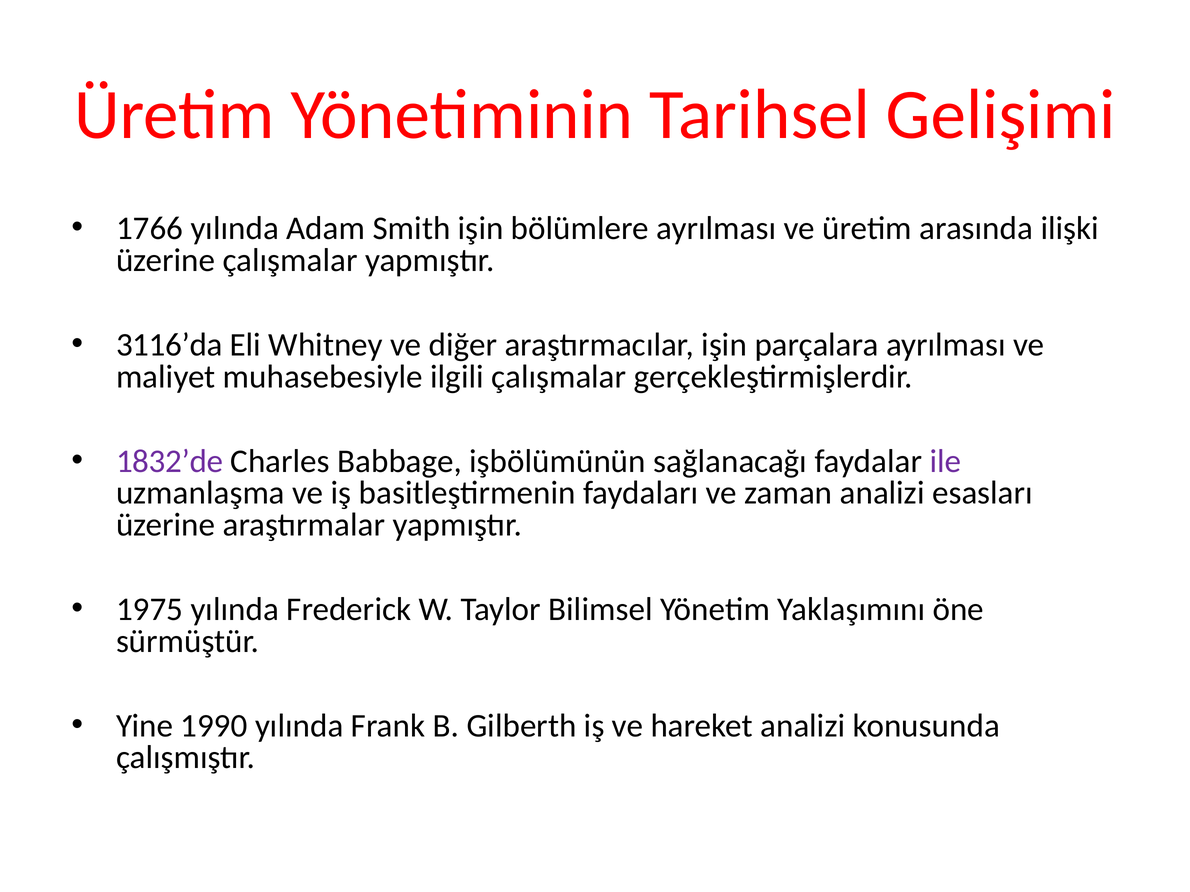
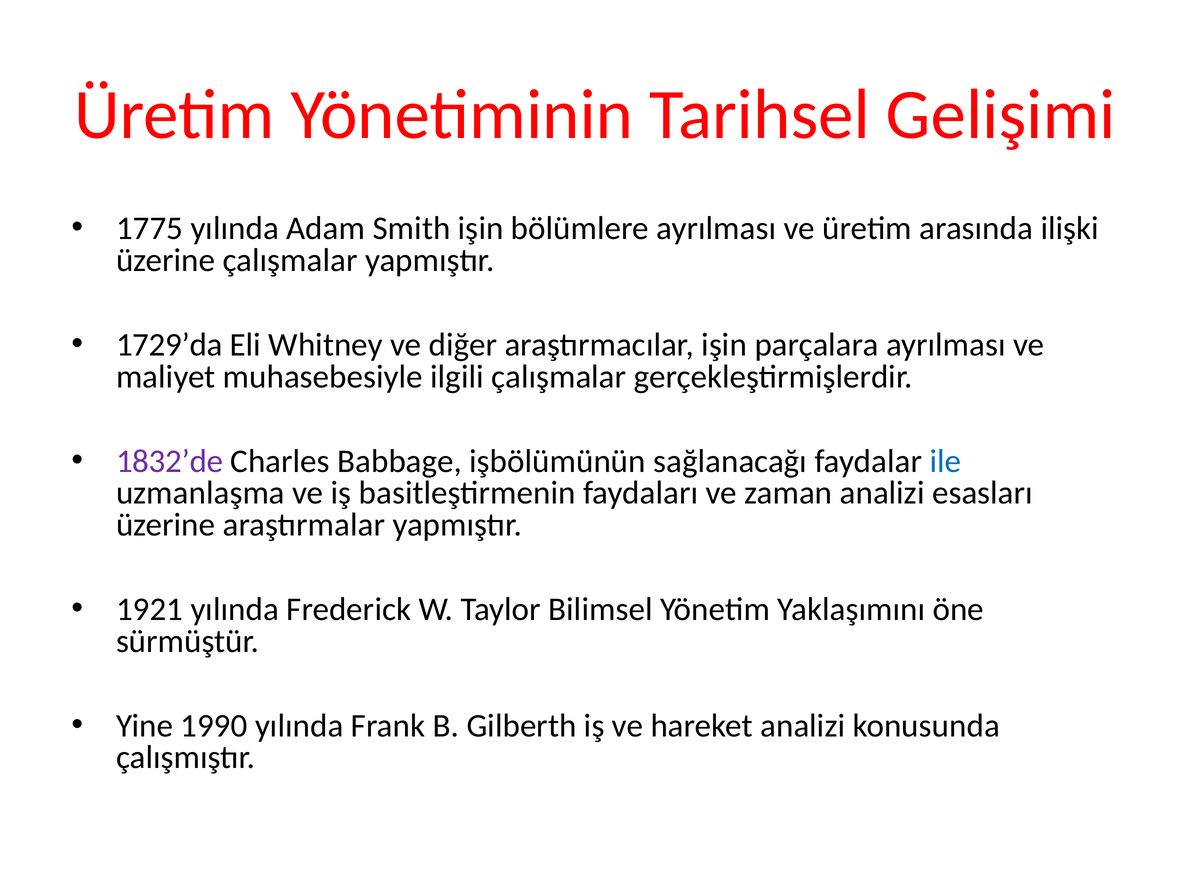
1766: 1766 -> 1775
3116’da: 3116’da -> 1729’da
ile colour: purple -> blue
1975: 1975 -> 1921
